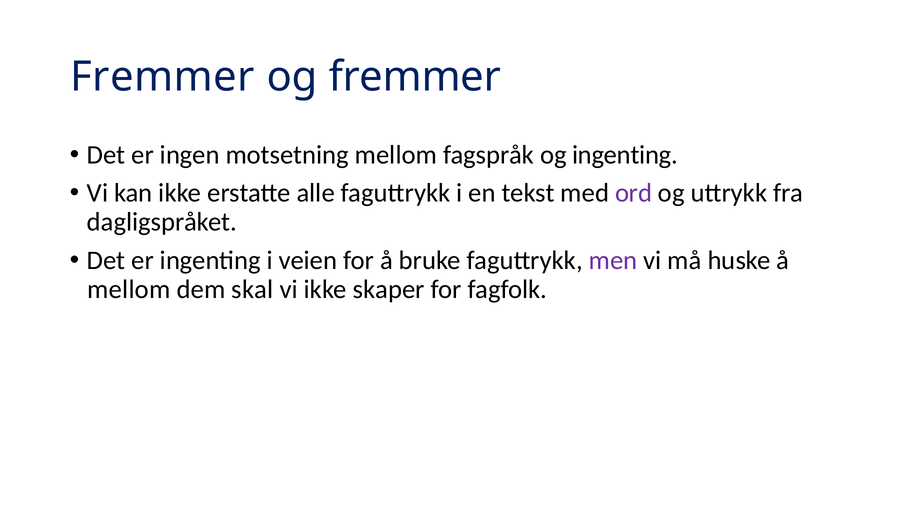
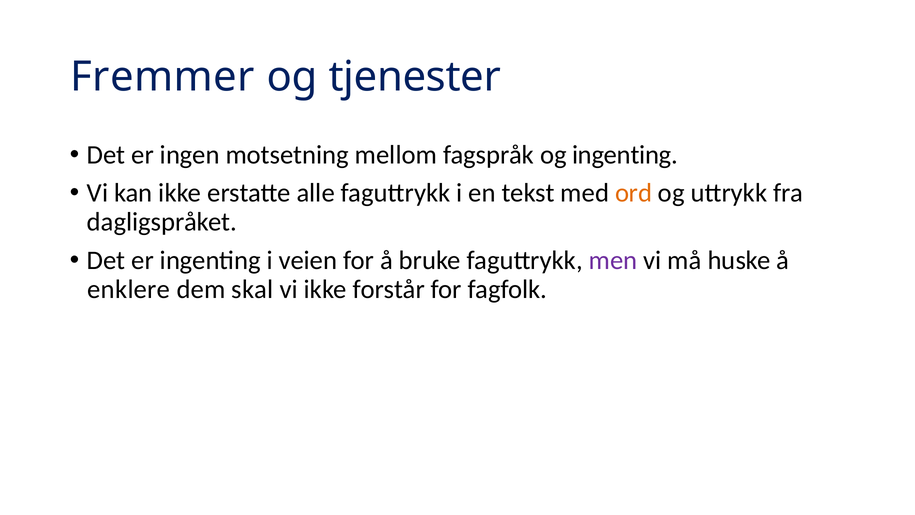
og fremmer: fremmer -> tjenester
ord colour: purple -> orange
mellom at (129, 289): mellom -> enklere
skaper: skaper -> forstår
